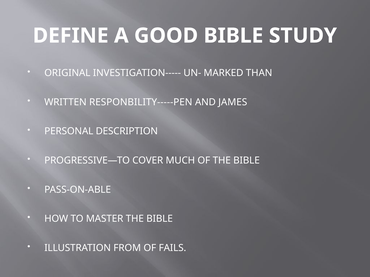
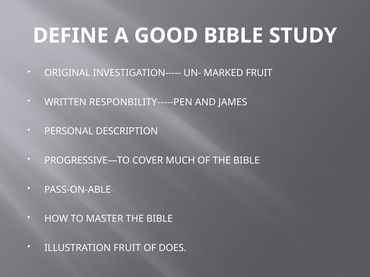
MARKED THAN: THAN -> FRUIT
ILLUSTRATION FROM: FROM -> FRUIT
FAILS: FAILS -> DOES
